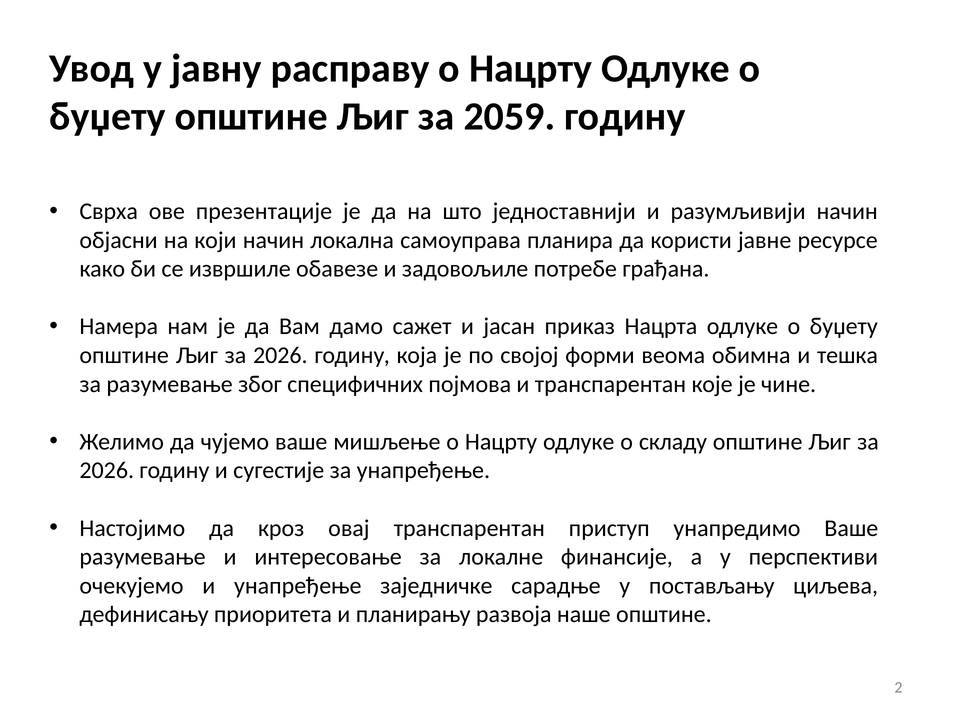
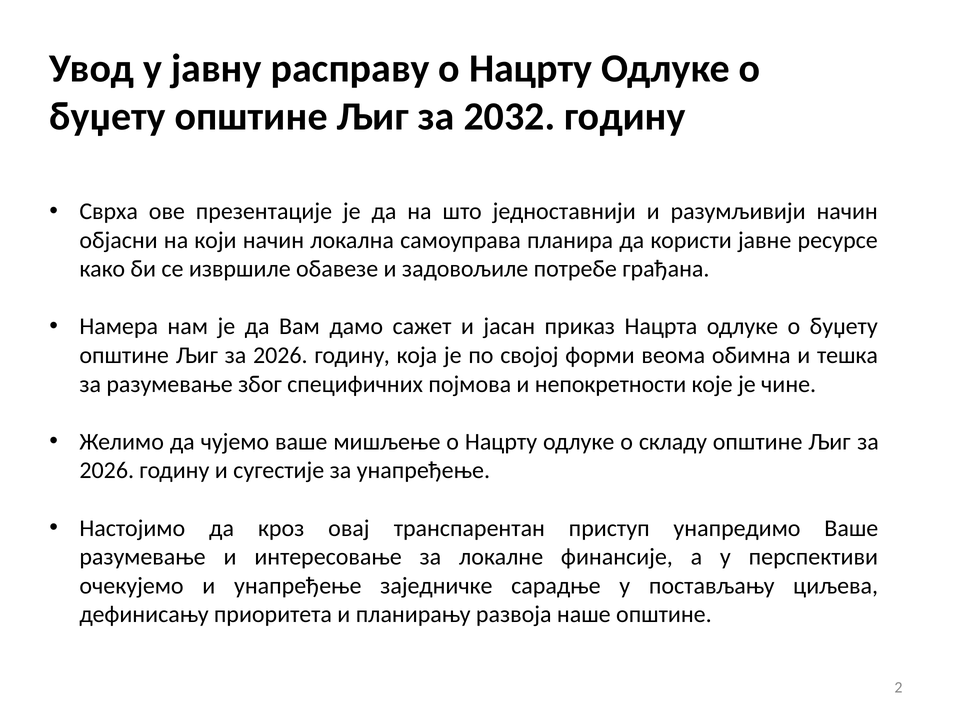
2059: 2059 -> 2032
и транспарентан: транспарентан -> непокретности
